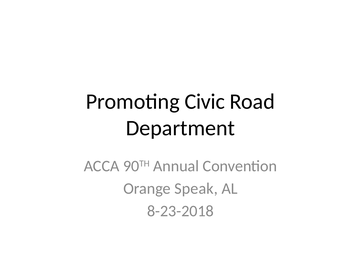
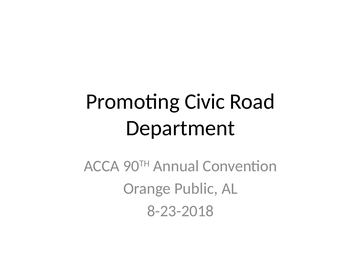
Speak: Speak -> Public
